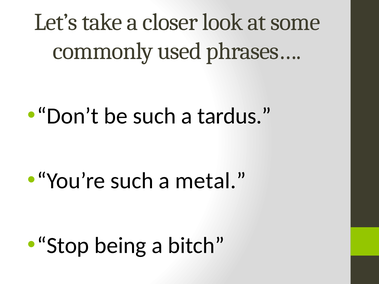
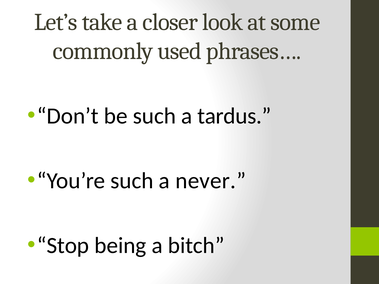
metal: metal -> never
